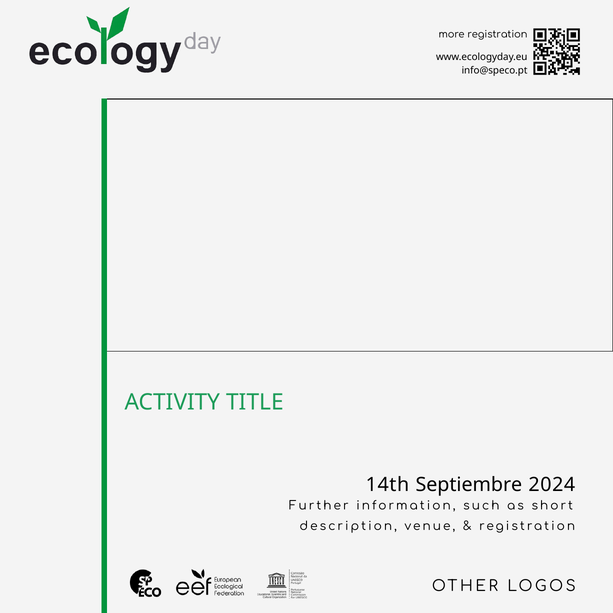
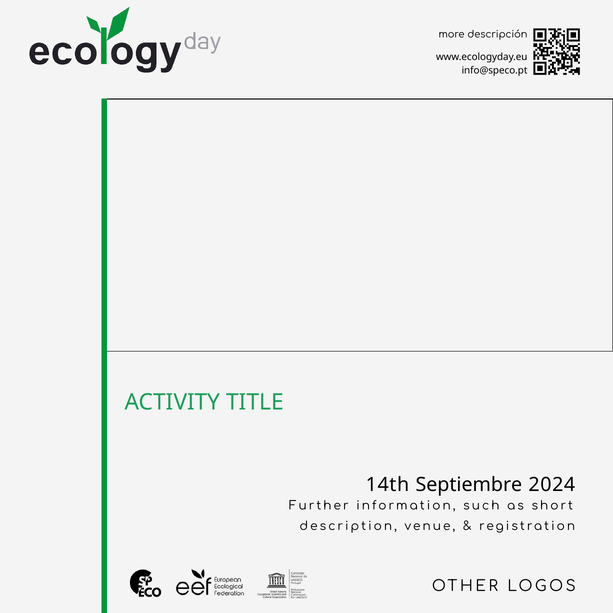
more registration: registration -> descripción
